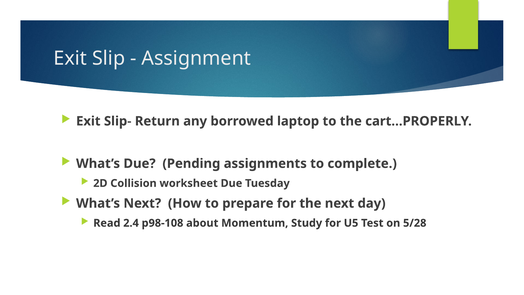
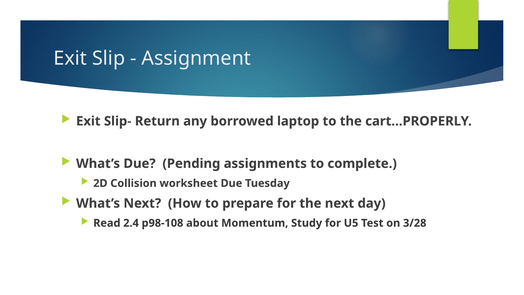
5/28: 5/28 -> 3/28
